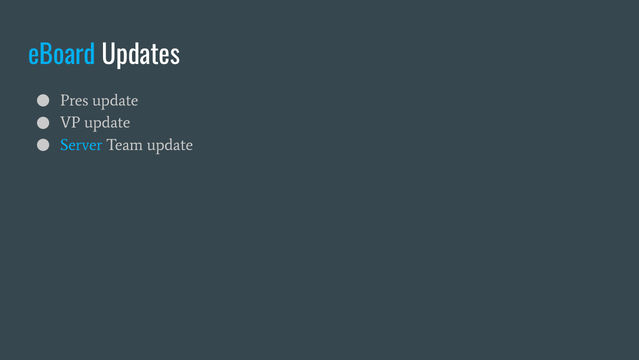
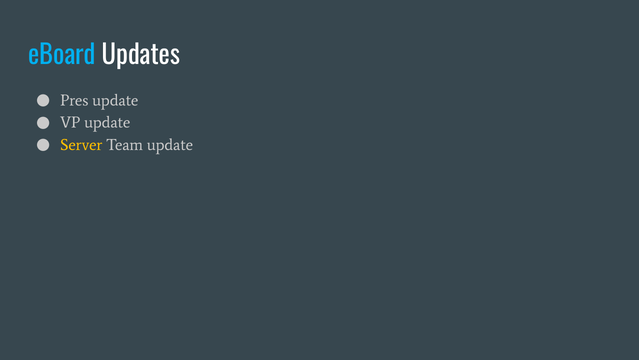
Server colour: light blue -> yellow
